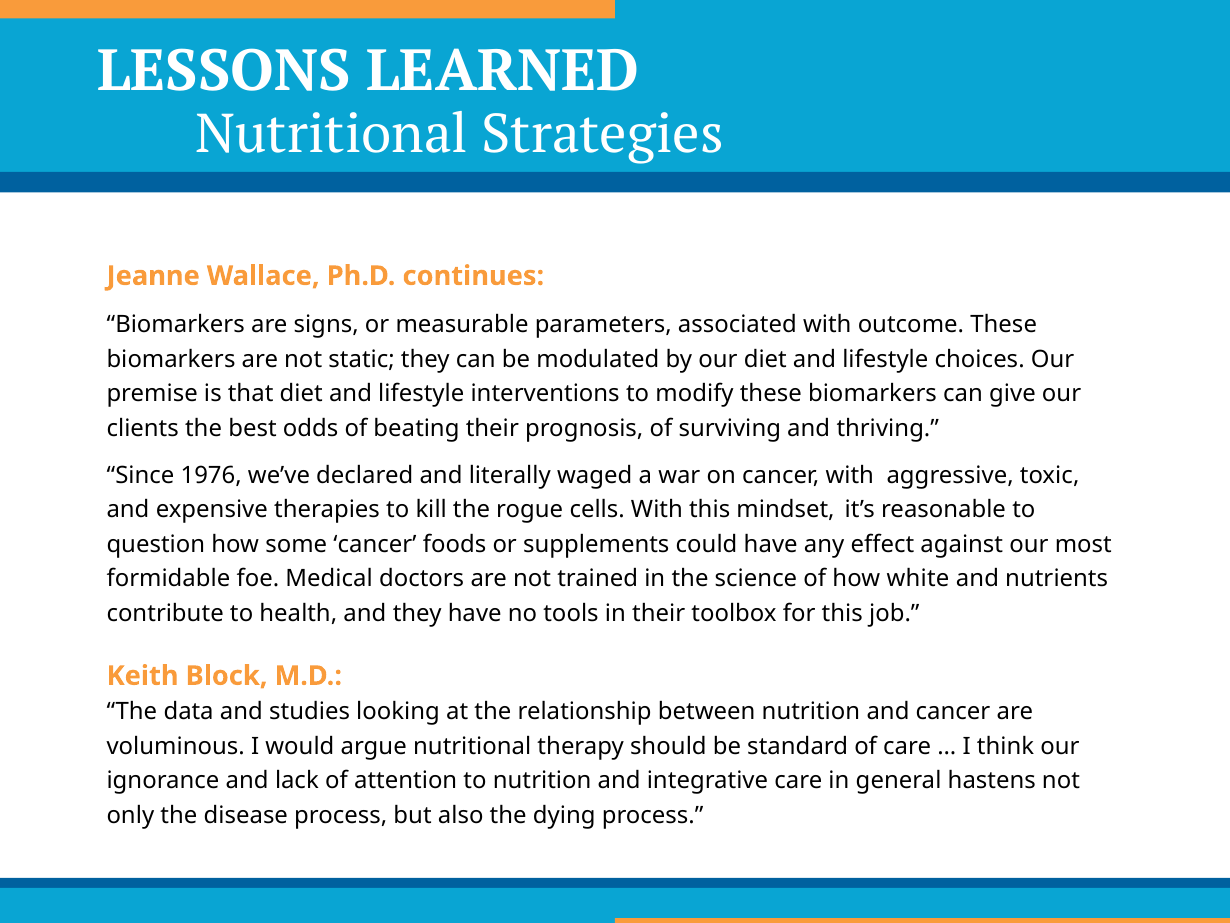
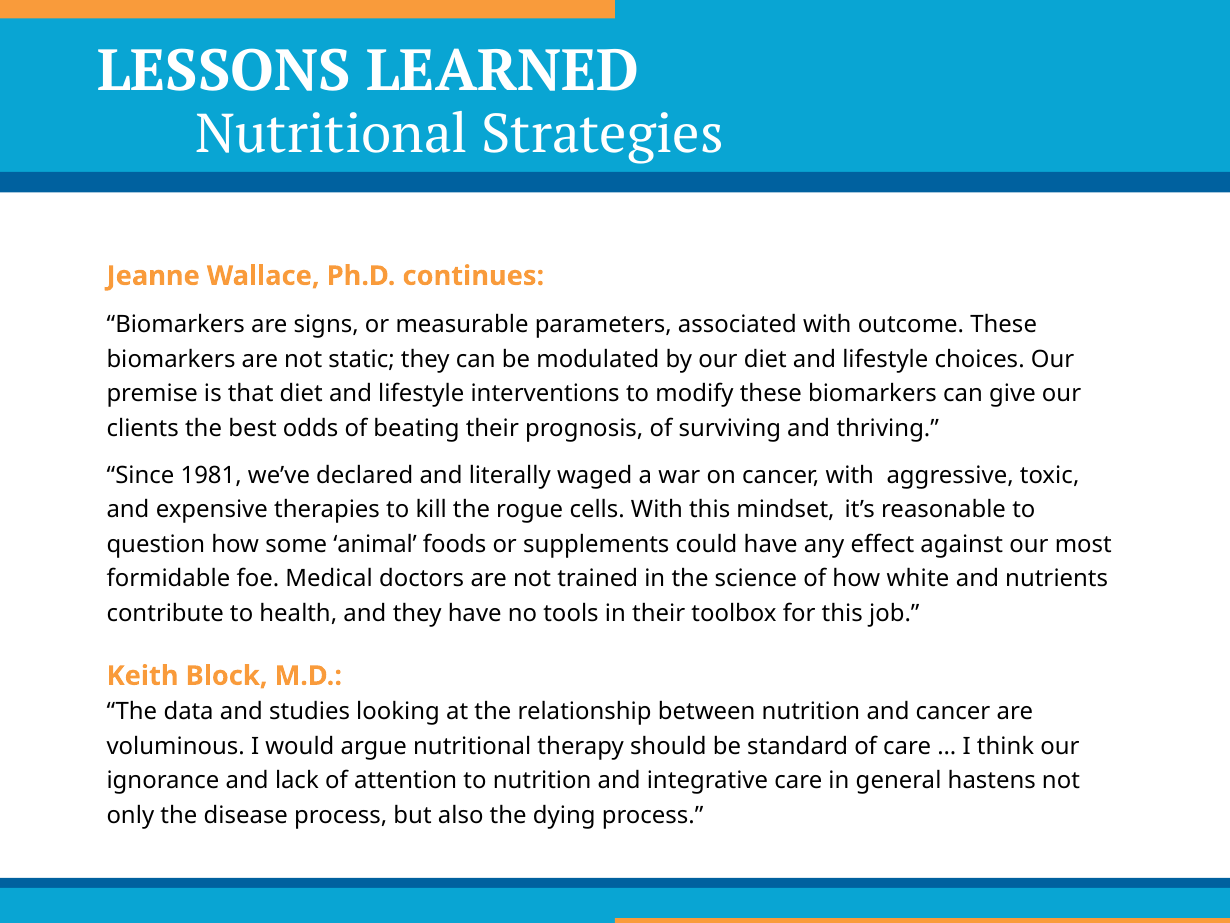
1976: 1976 -> 1981
some cancer: cancer -> animal
